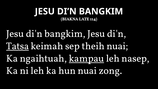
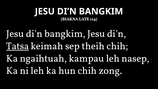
theih nuai: nuai -> chih
kampau underline: present -> none
hun nuai: nuai -> chih
